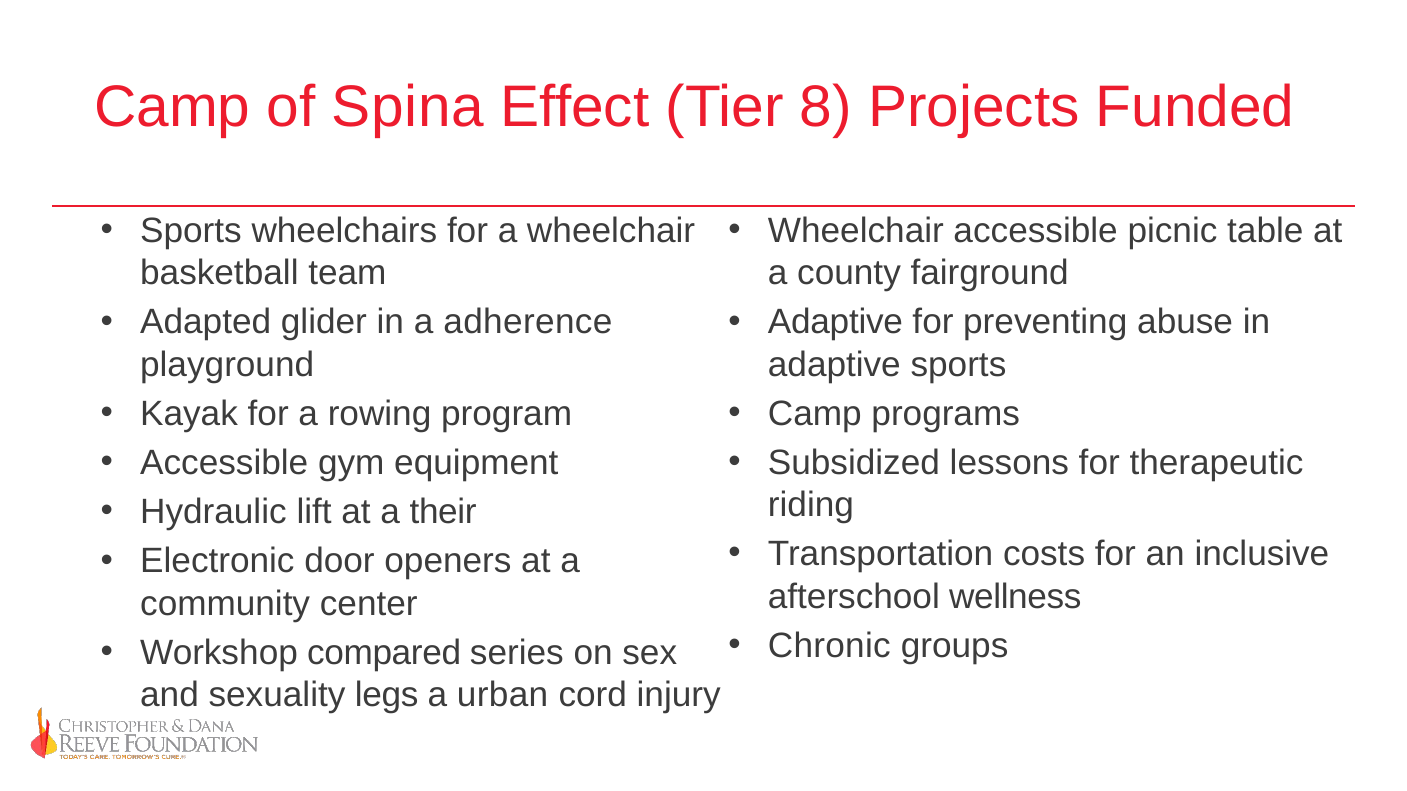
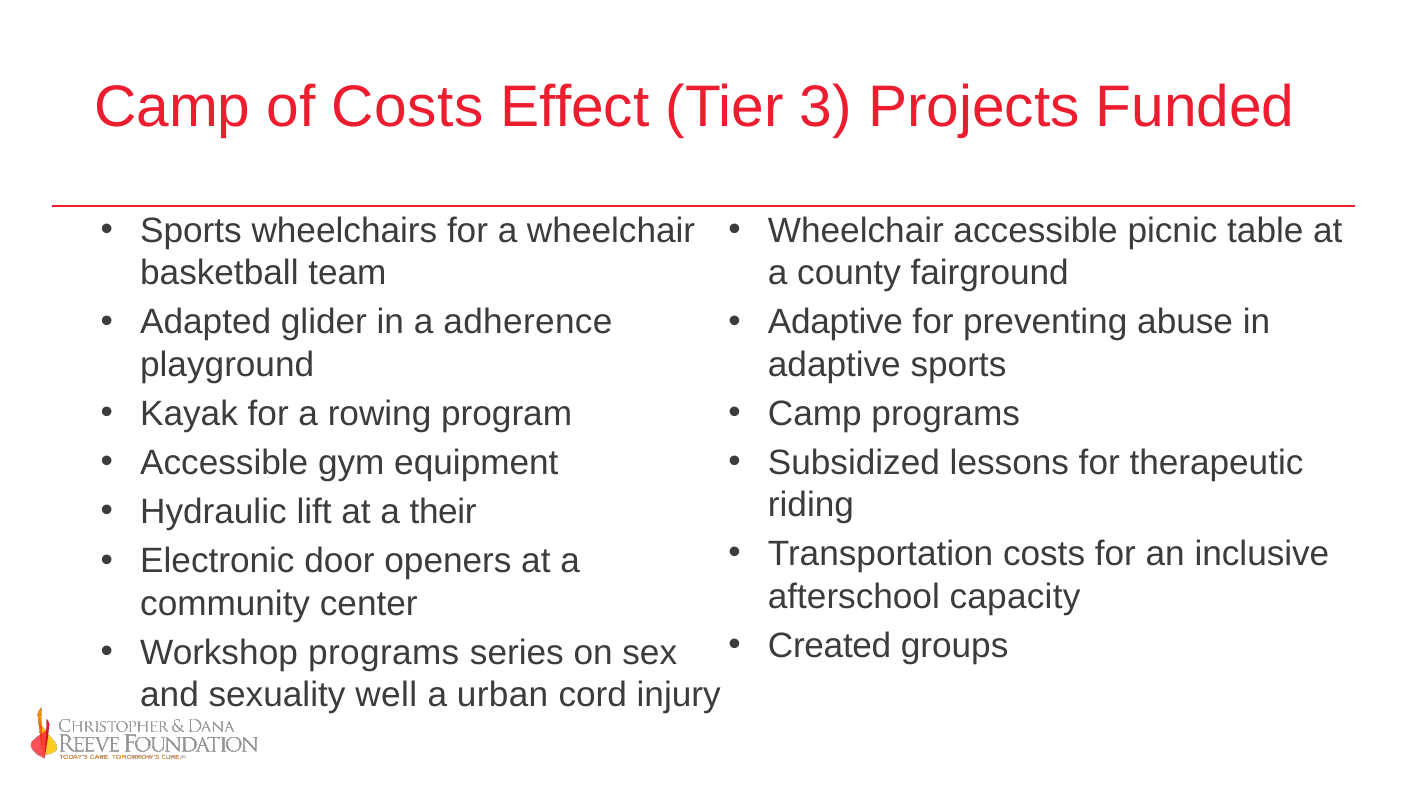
of Spina: Spina -> Costs
8: 8 -> 3
wellness: wellness -> capacity
Chronic: Chronic -> Created
Workshop compared: compared -> programs
legs: legs -> well
